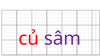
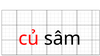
sâm colour: purple -> black
